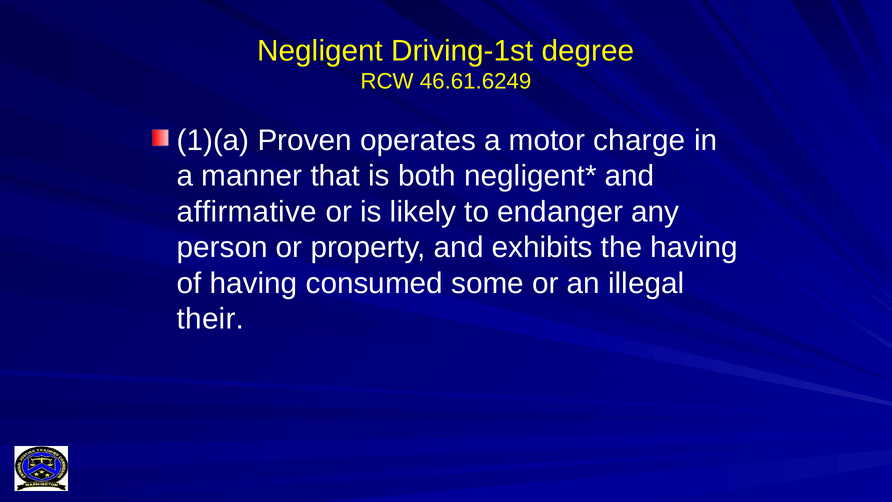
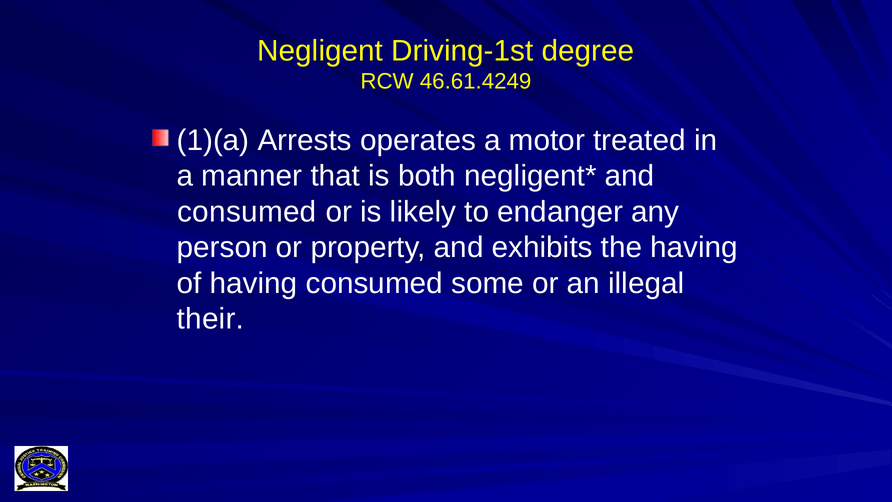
46.61.6249: 46.61.6249 -> 46.61.4249
Proven: Proven -> Arrests
charge: charge -> treated
affirmative at (247, 212): affirmative -> consumed
